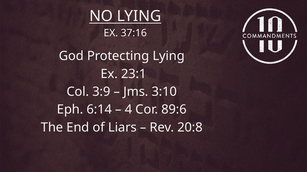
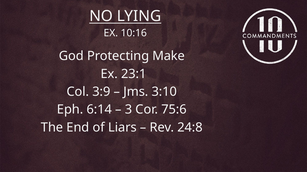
37:16: 37:16 -> 10:16
Protecting Lying: Lying -> Make
4: 4 -> 3
89:6: 89:6 -> 75:6
20:8: 20:8 -> 24:8
